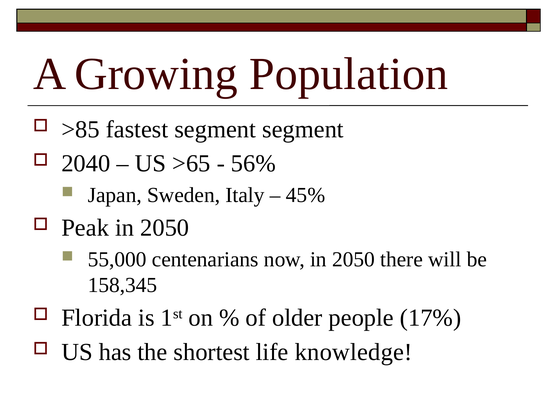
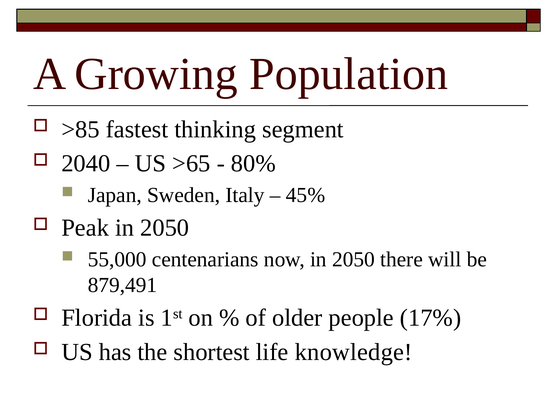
fastest segment: segment -> thinking
56%: 56% -> 80%
158,345: 158,345 -> 879,491
